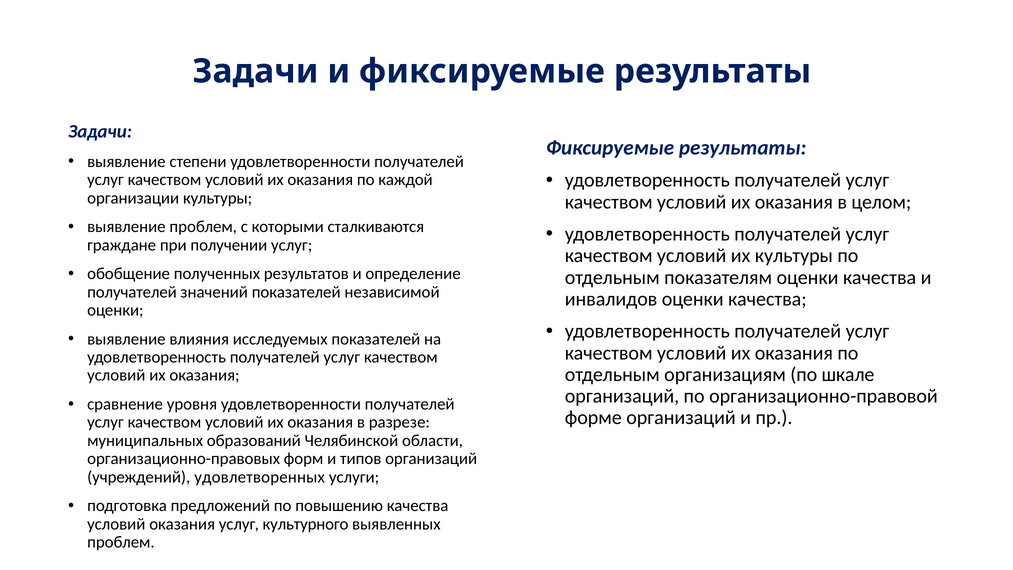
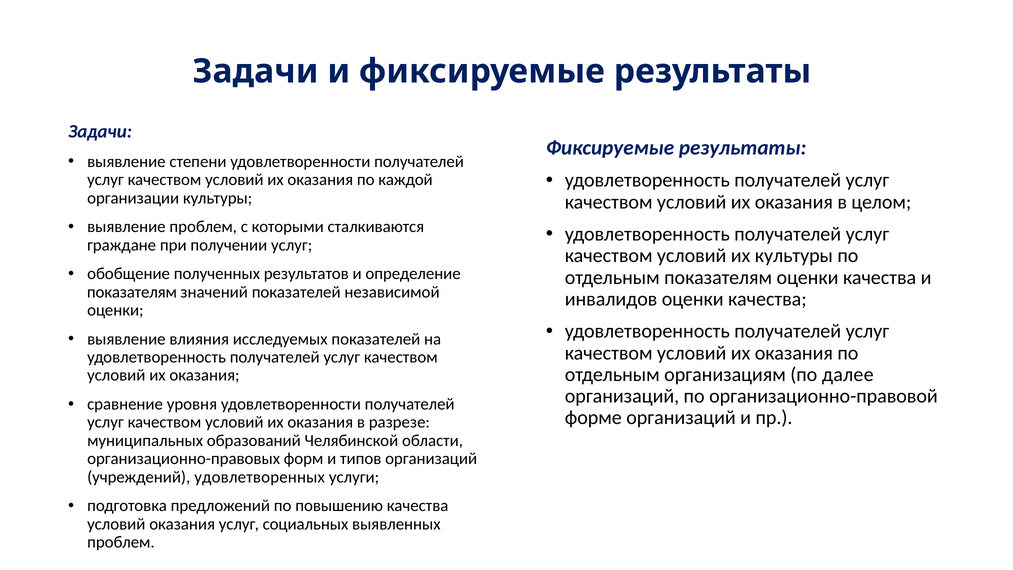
получателей at (132, 292): получателей -> показателям
шкале: шкале -> далее
культурного: культурного -> социальных
